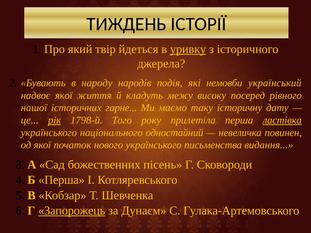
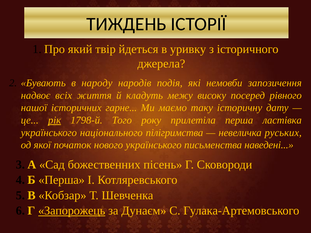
уривку underline: present -> none
український: український -> запозичення
надвоє якої: якої -> всіх
ластівка underline: present -> none
одностайний: одностайний -> пілігримства
повинен: повинен -> руських
видання: видання -> наведені
